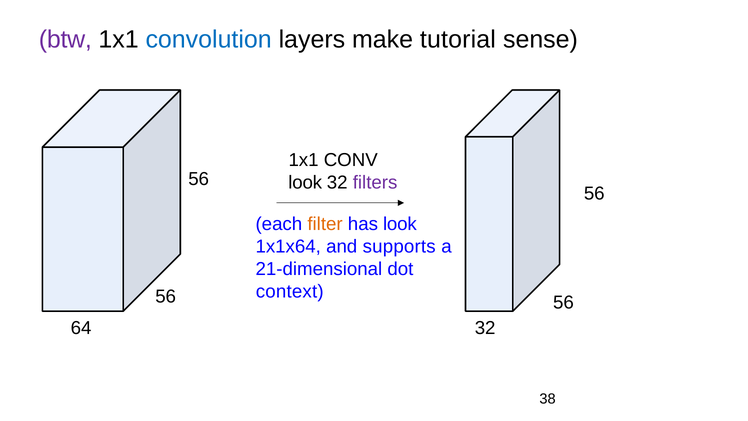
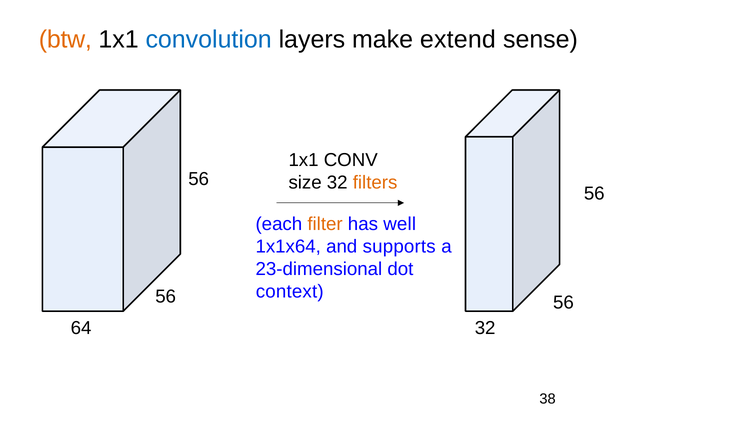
btw colour: purple -> orange
tutorial: tutorial -> extend
look at (305, 183): look -> size
filters colour: purple -> orange
has look: look -> well
21-dimensional: 21-dimensional -> 23-dimensional
